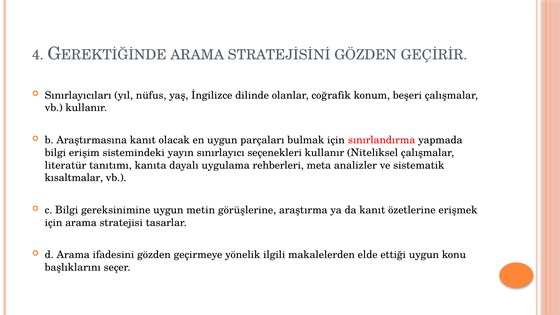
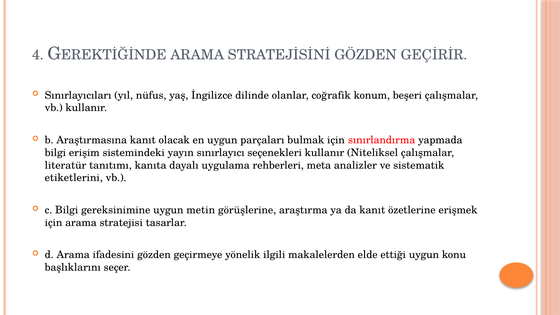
kısaltmalar: kısaltmalar -> etiketlerini
